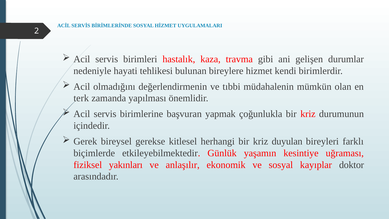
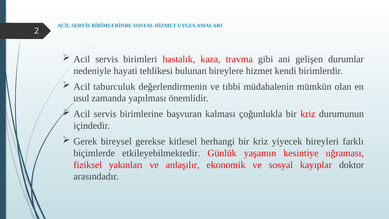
olmadığını: olmadığını -> taburculuk
terk: terk -> usul
yapmak: yapmak -> kalması
duyulan: duyulan -> yiyecek
